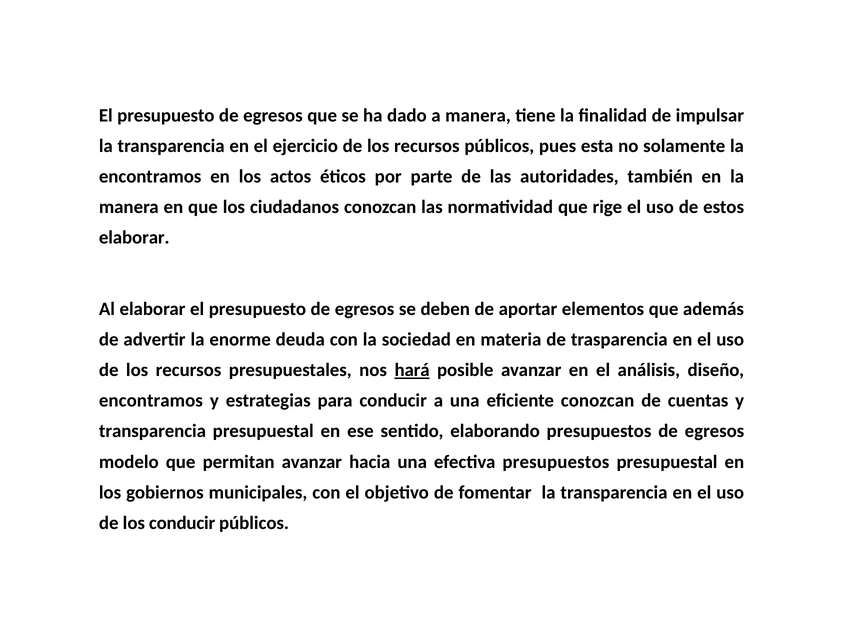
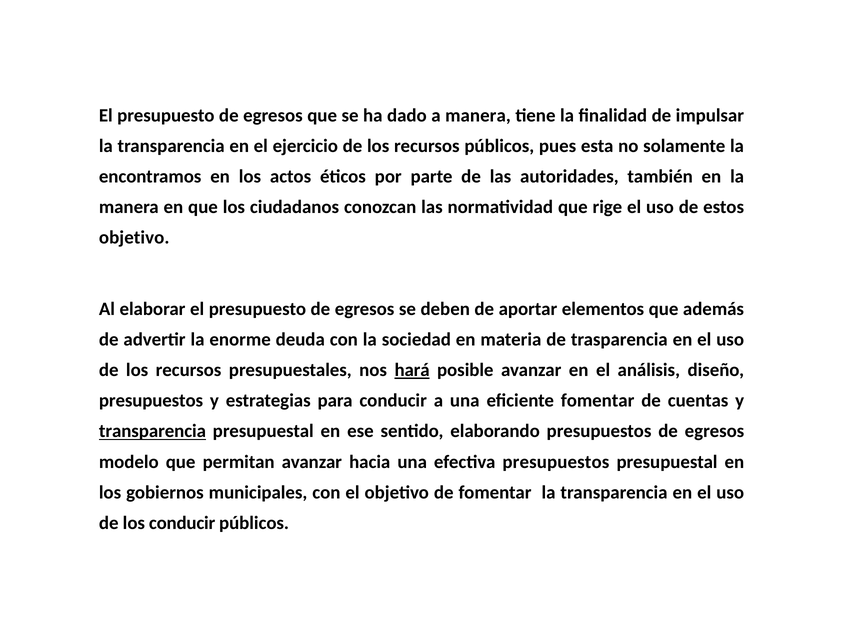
elaborar at (134, 238): elaborar -> objetivo
encontramos at (151, 401): encontramos -> presupuestos
eficiente conozcan: conozcan -> fomentar
transparencia at (152, 431) underline: none -> present
